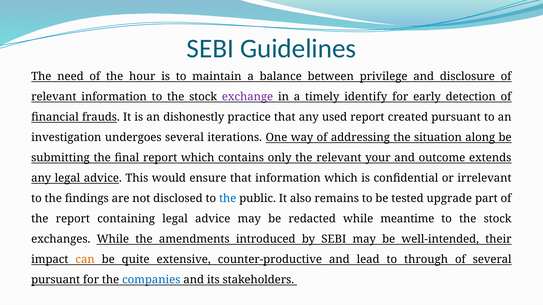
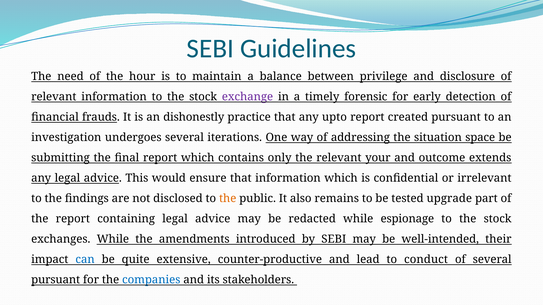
identify: identify -> forensic
used: used -> upto
along: along -> space
the at (228, 199) colour: blue -> orange
meantime: meantime -> espionage
can colour: orange -> blue
through: through -> conduct
